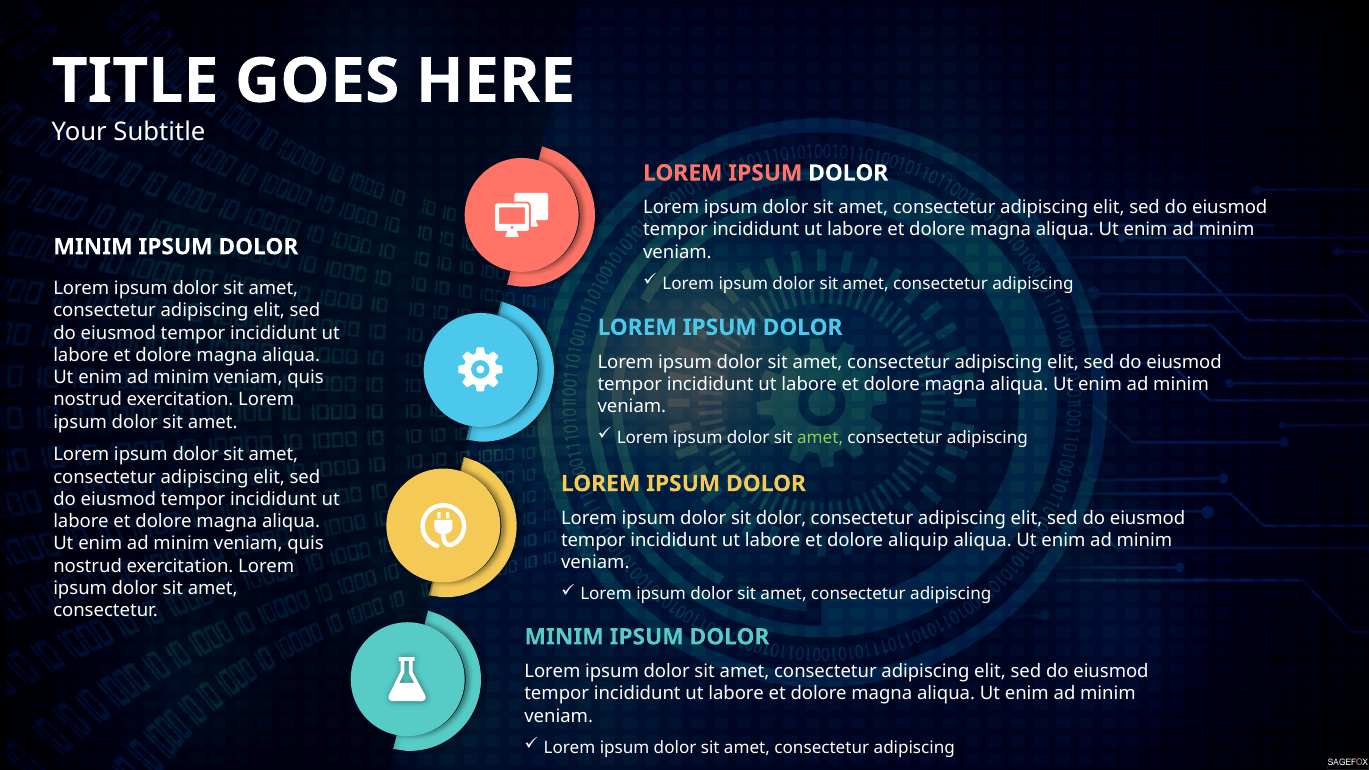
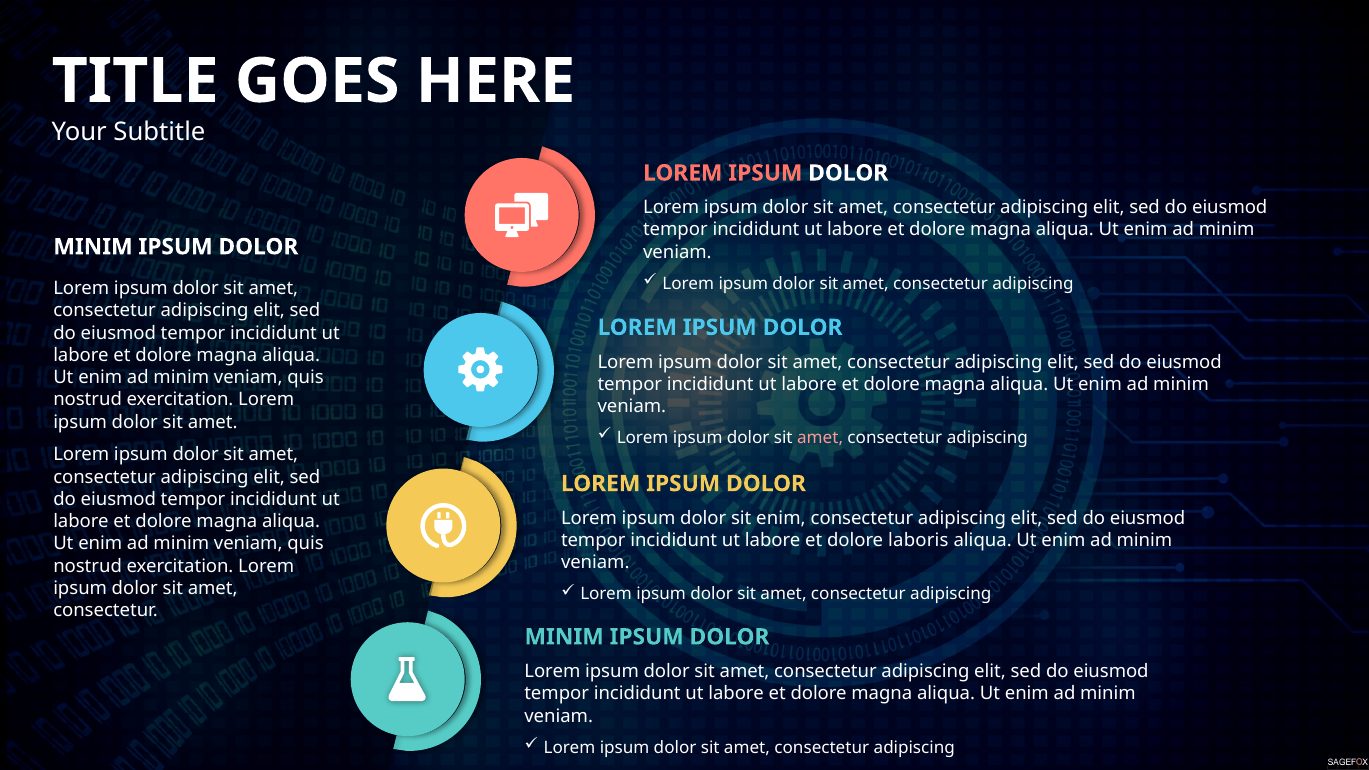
amet at (820, 438) colour: light green -> pink
sit dolor: dolor -> enim
aliquip: aliquip -> laboris
